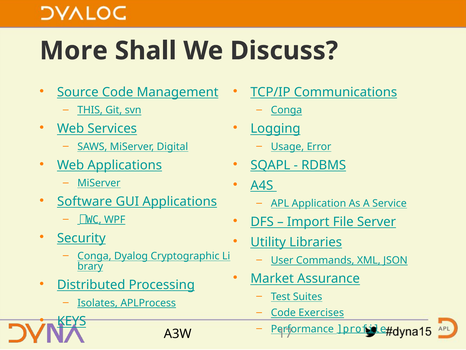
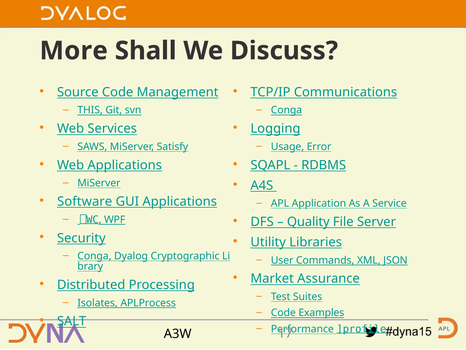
Digital: Digital -> Satisfy
Import: Import -> Quality
Exercises: Exercises -> Examples
KEYS: KEYS -> SALT
